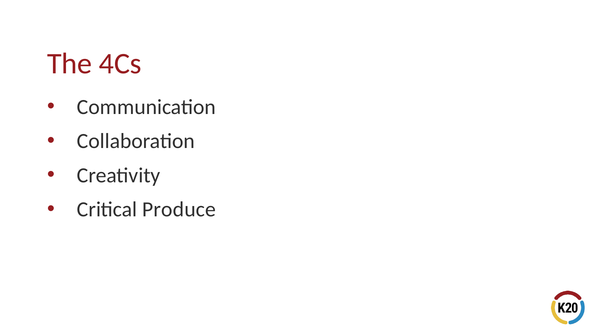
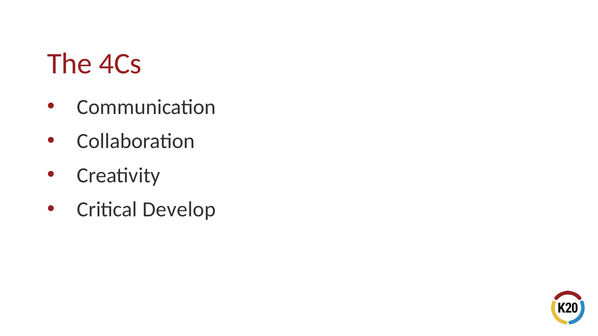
Produce: Produce -> Develop
